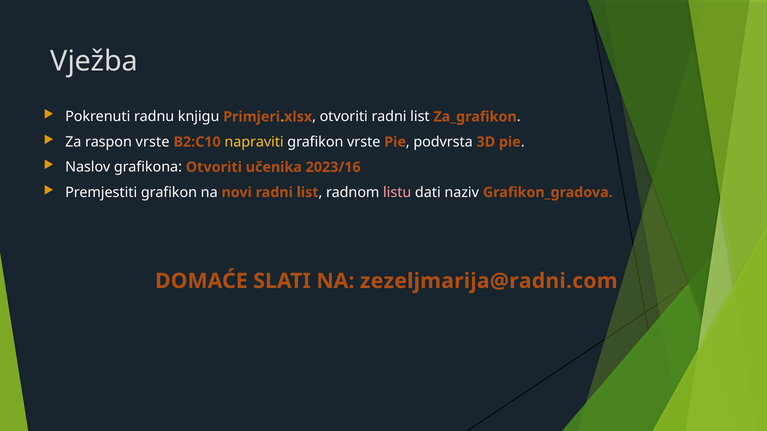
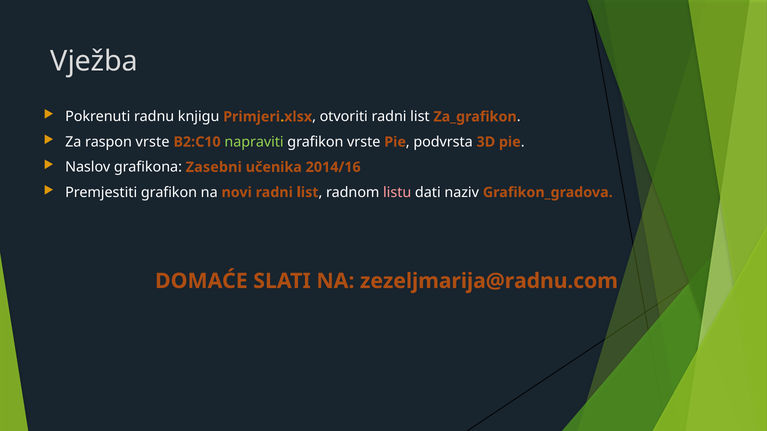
napraviti colour: yellow -> light green
grafikona Otvoriti: Otvoriti -> Zasebni
2023/16: 2023/16 -> 2014/16
zezeljmarija@radni.com: zezeljmarija@radni.com -> zezeljmarija@radnu.com
